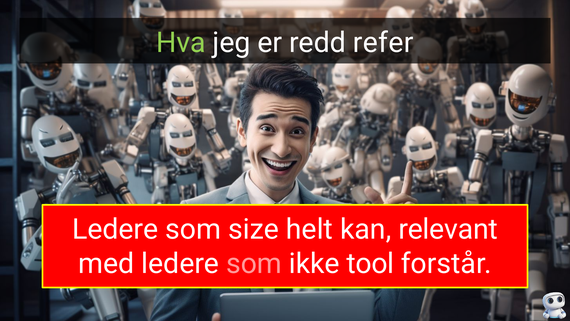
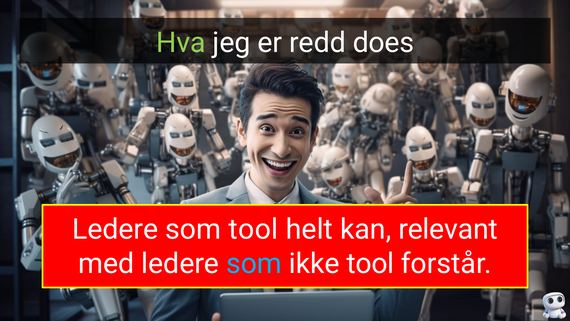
refer: refer -> does
som size: size -> tool
som at (254, 264) colour: pink -> light blue
